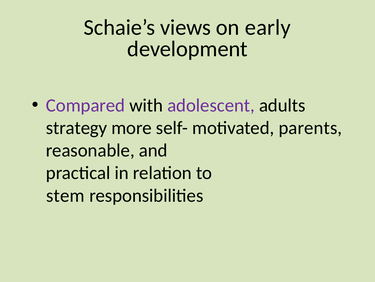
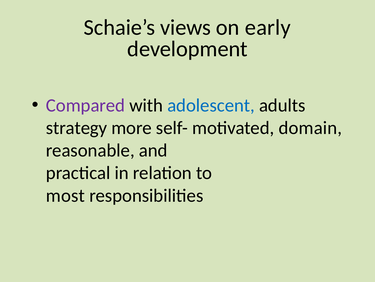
adolescent colour: purple -> blue
parents: parents -> domain
stem: stem -> most
